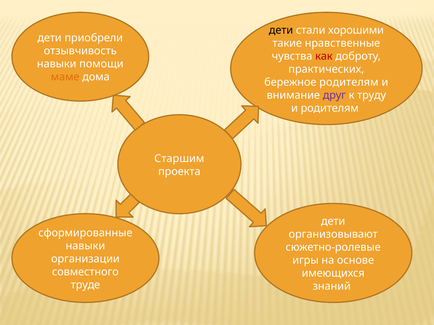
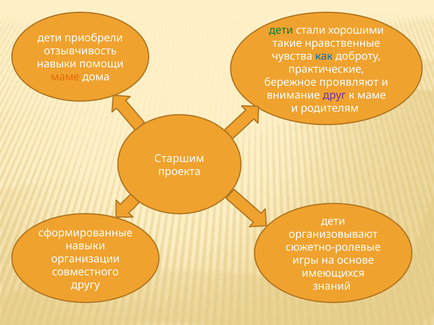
дети at (281, 30) colour: black -> green
как colour: red -> blue
практических: практических -> практические
бережное родителям: родителям -> проявляют
к труду: труду -> маме
труде: труде -> другу
